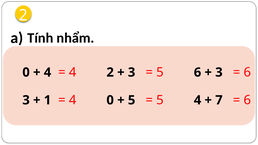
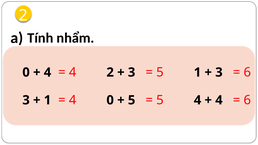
3 6: 6 -> 1
7 at (219, 100): 7 -> 4
